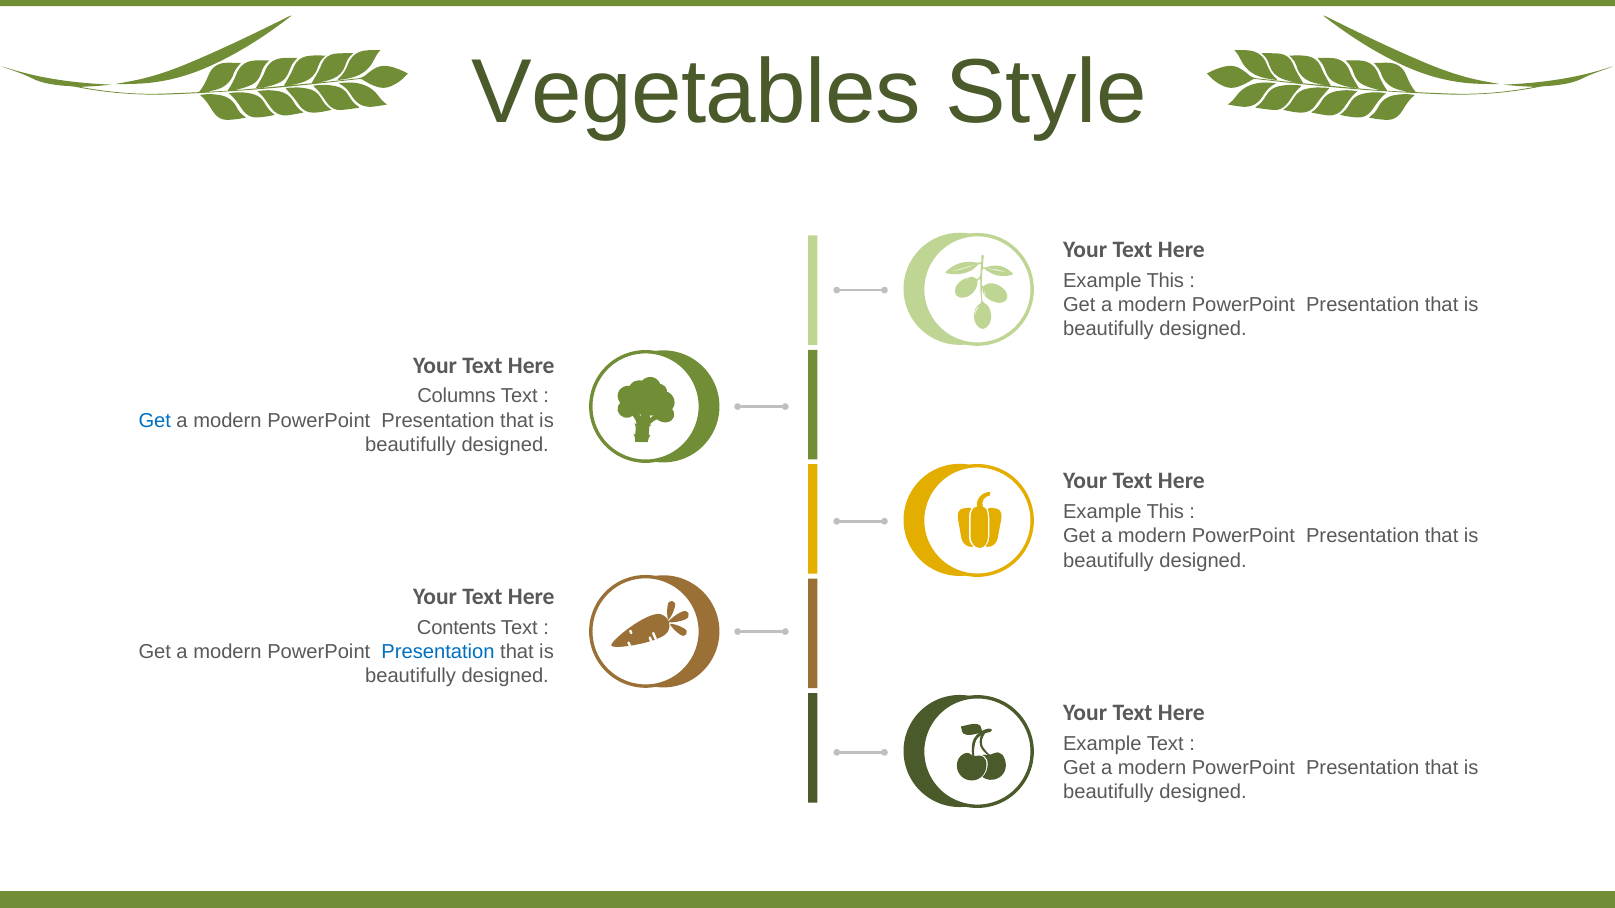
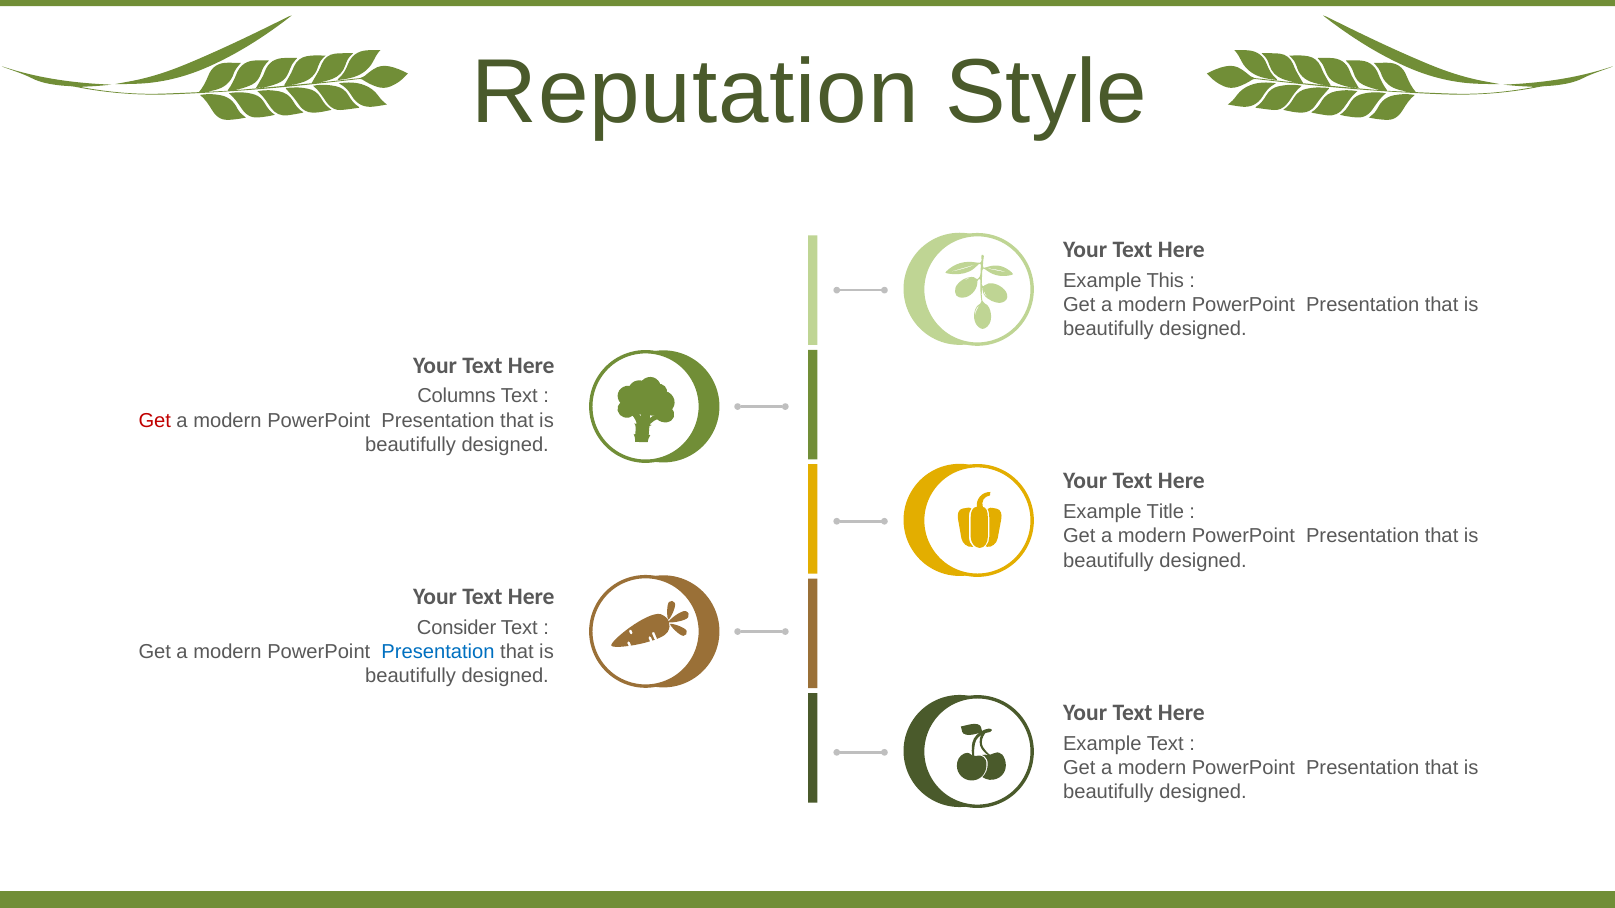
Vegetables: Vegetables -> Reputation
Get at (155, 421) colour: blue -> red
This at (1165, 512): This -> Title
Contents: Contents -> Consider
